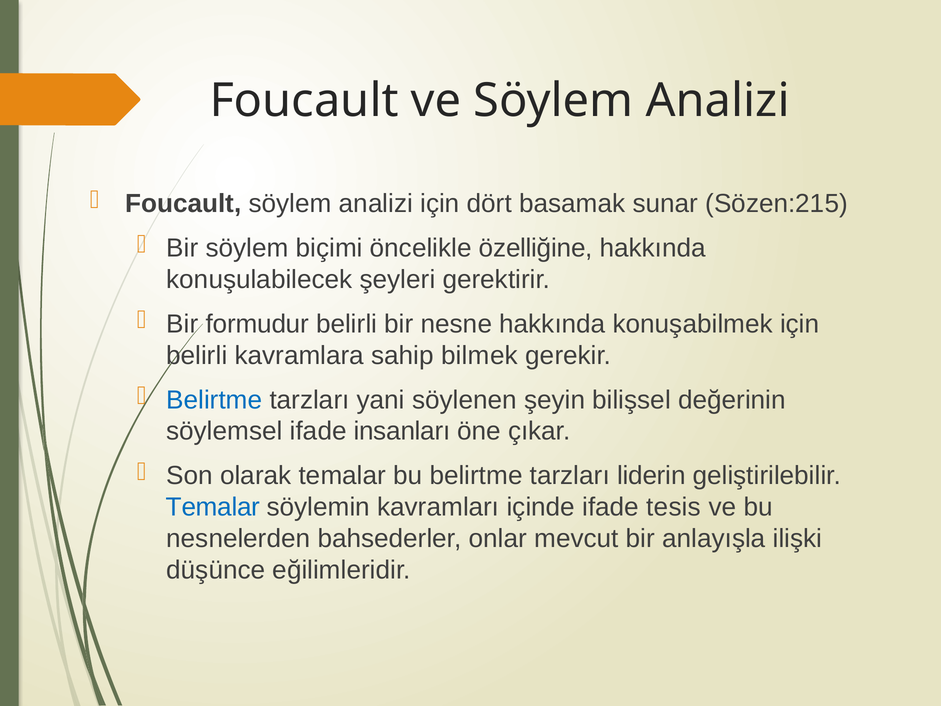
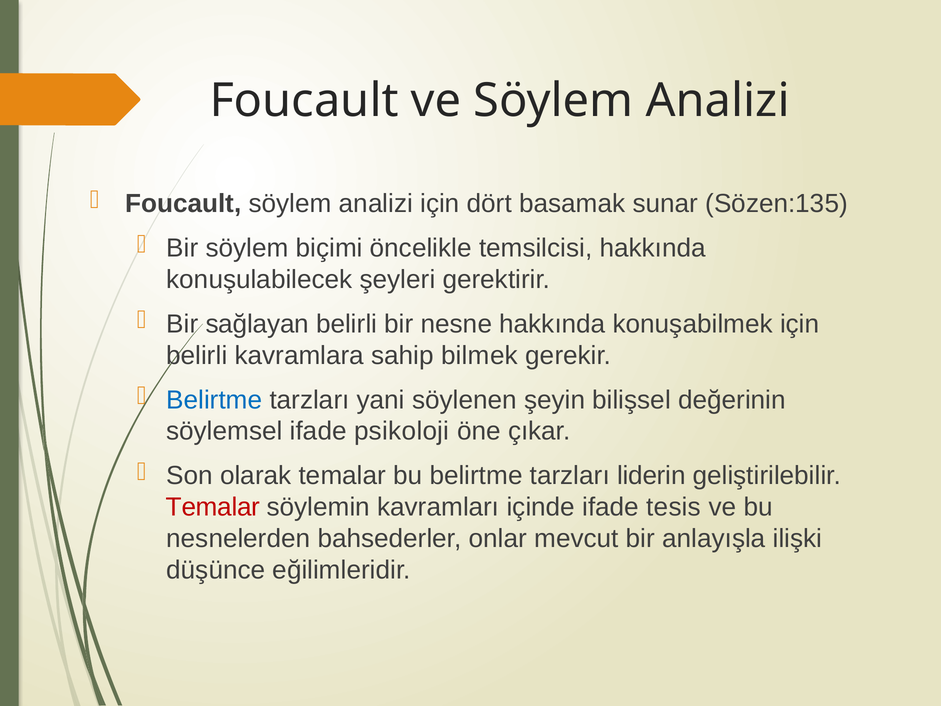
Sözen:215: Sözen:215 -> Sözen:135
özelliğine: özelliğine -> temsilcisi
formudur: formudur -> sağlayan
insanları: insanları -> psikoloji
Temalar at (213, 507) colour: blue -> red
